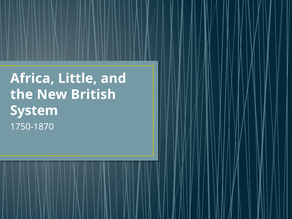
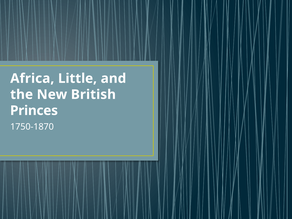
System: System -> Princes
